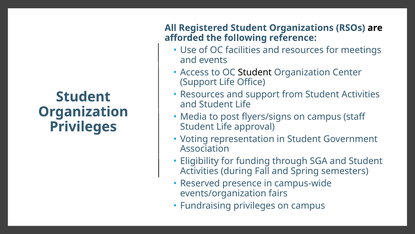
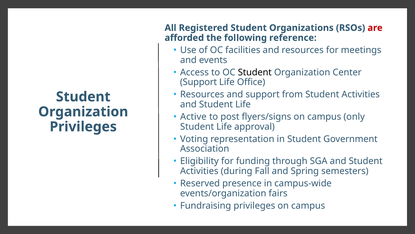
are colour: black -> red
Media: Media -> Active
staff: staff -> only
